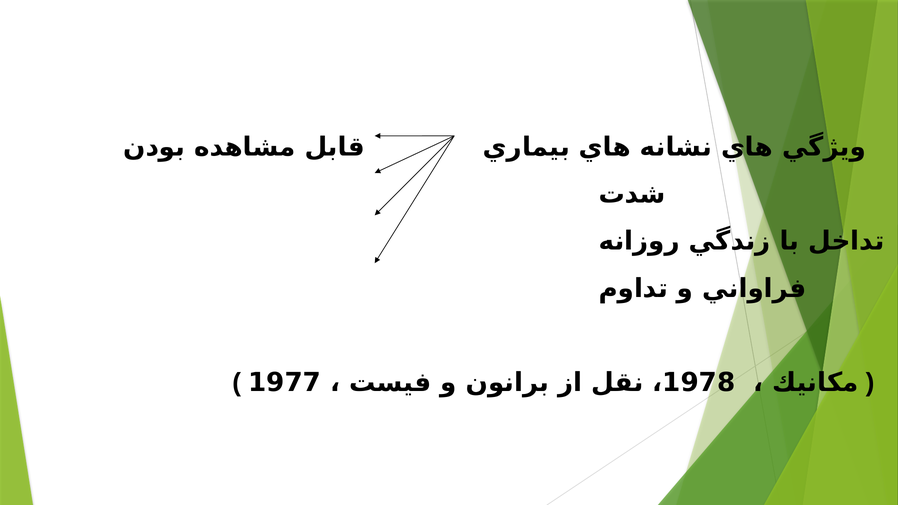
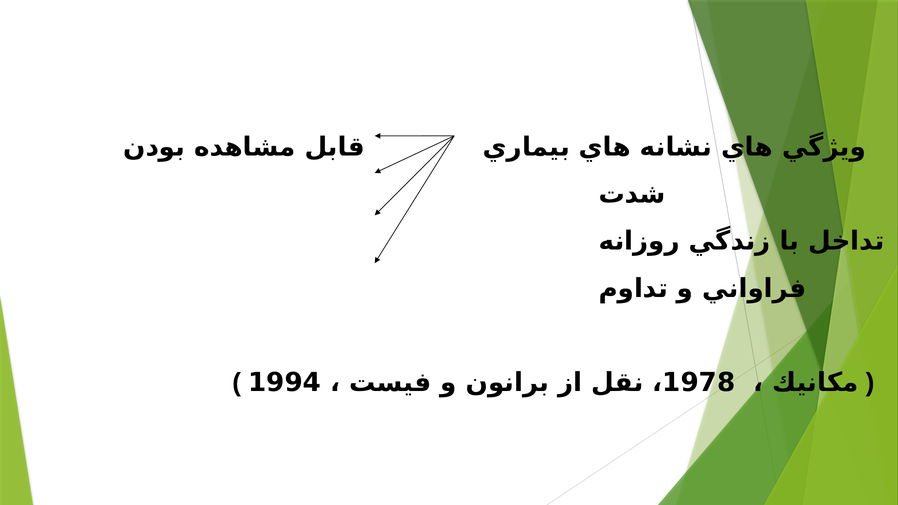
1977: 1977 -> 1994
